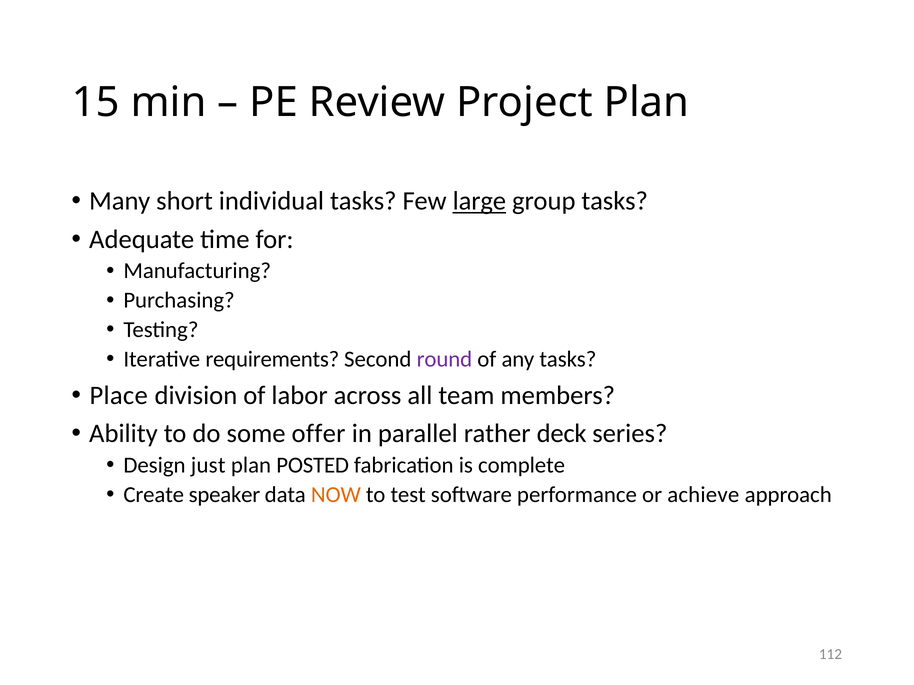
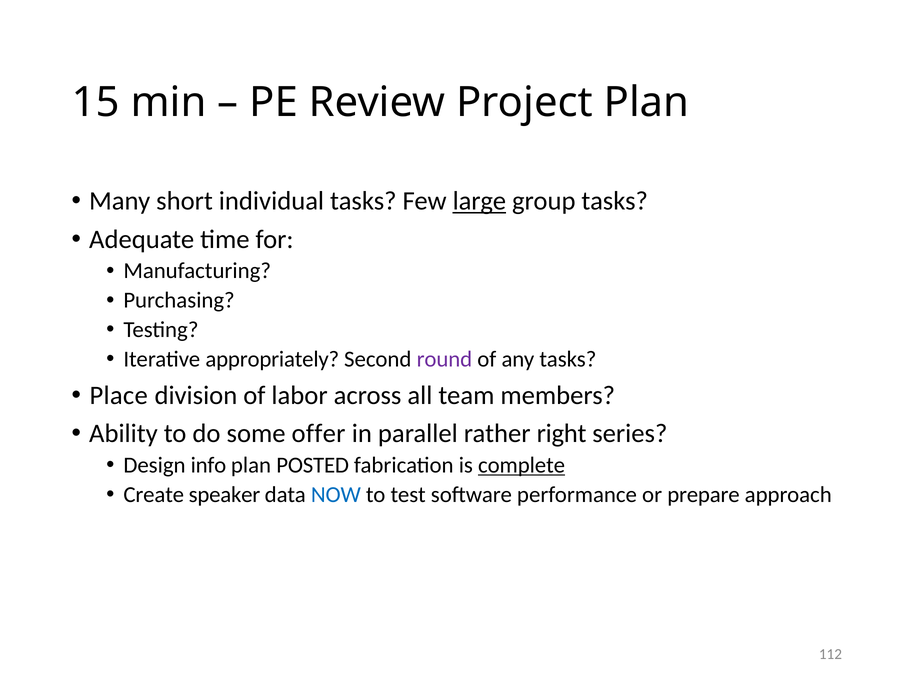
requirements: requirements -> appropriately
deck: deck -> right
just: just -> info
complete underline: none -> present
NOW colour: orange -> blue
achieve: achieve -> prepare
